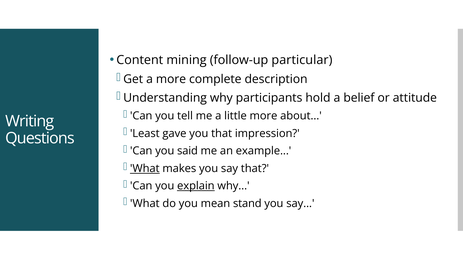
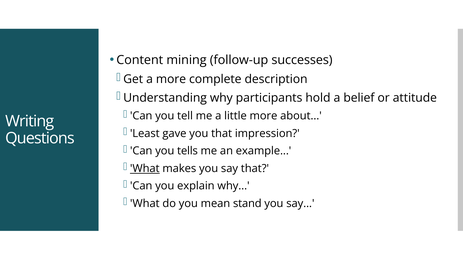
particular: particular -> successes
said: said -> tells
explain underline: present -> none
